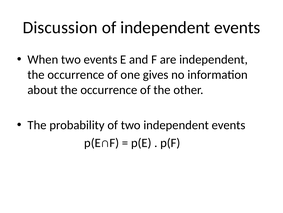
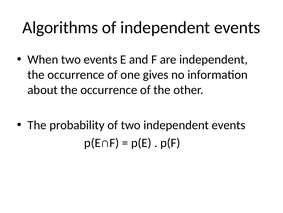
Discussion: Discussion -> Algorithms
